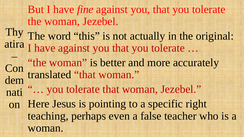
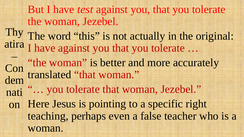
fine: fine -> test
